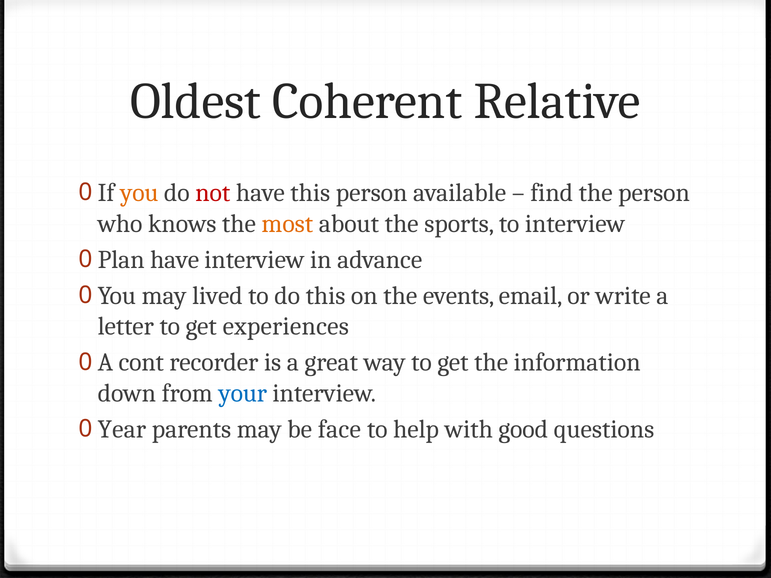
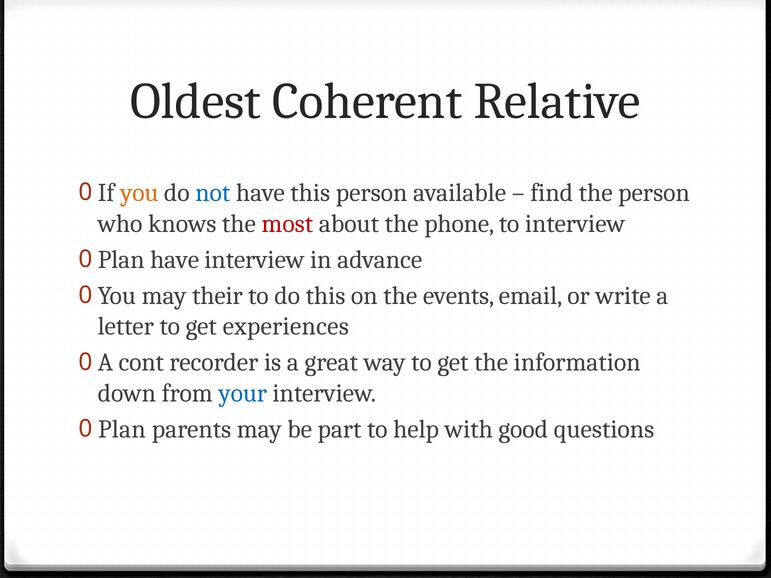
not colour: red -> blue
most colour: orange -> red
sports: sports -> phone
lived: lived -> their
Year at (122, 429): Year -> Plan
face: face -> part
